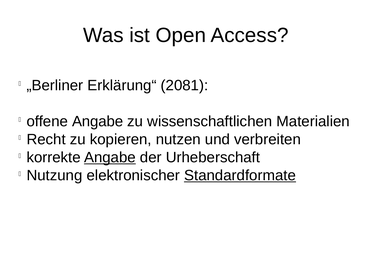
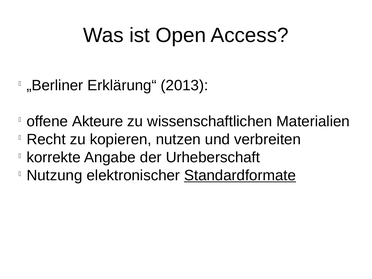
2081: 2081 -> 2013
offene Angabe: Angabe -> Akteure
Angabe at (110, 157) underline: present -> none
